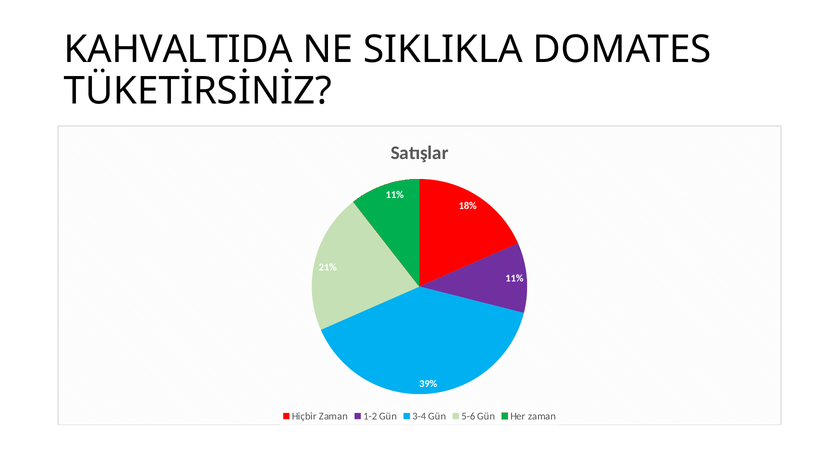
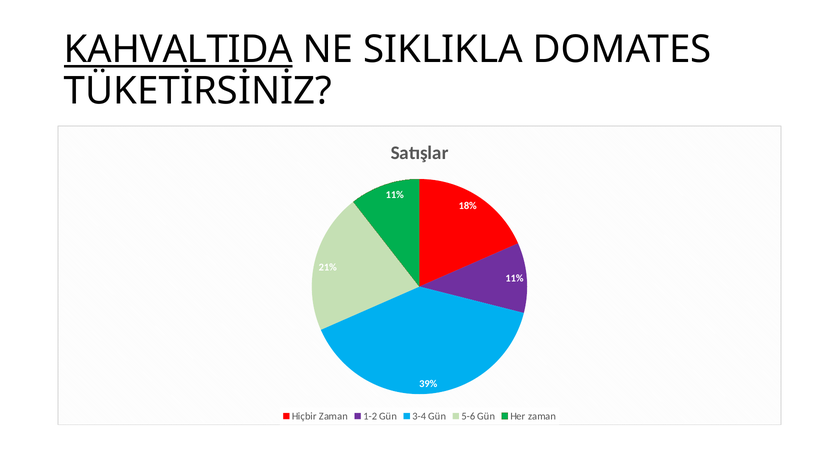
KAHVALTIDA underline: none -> present
